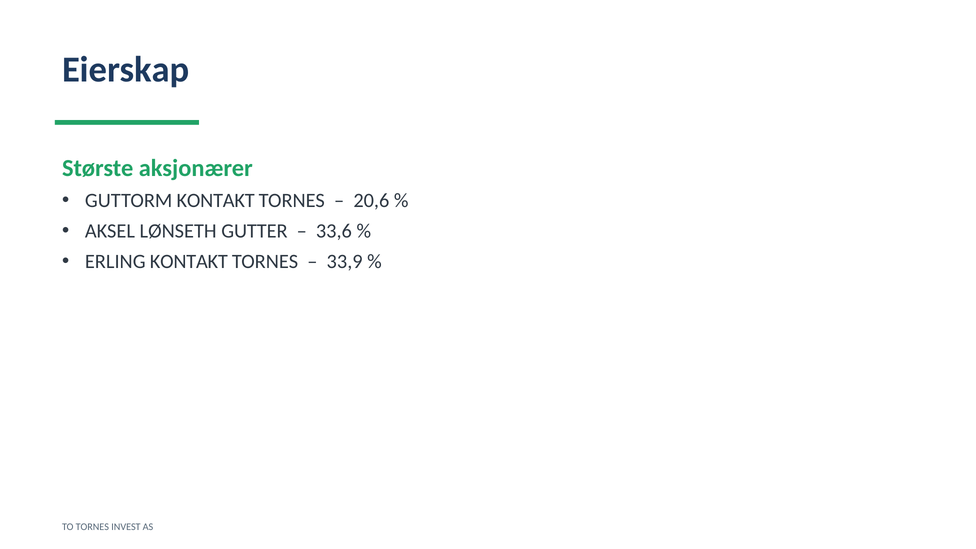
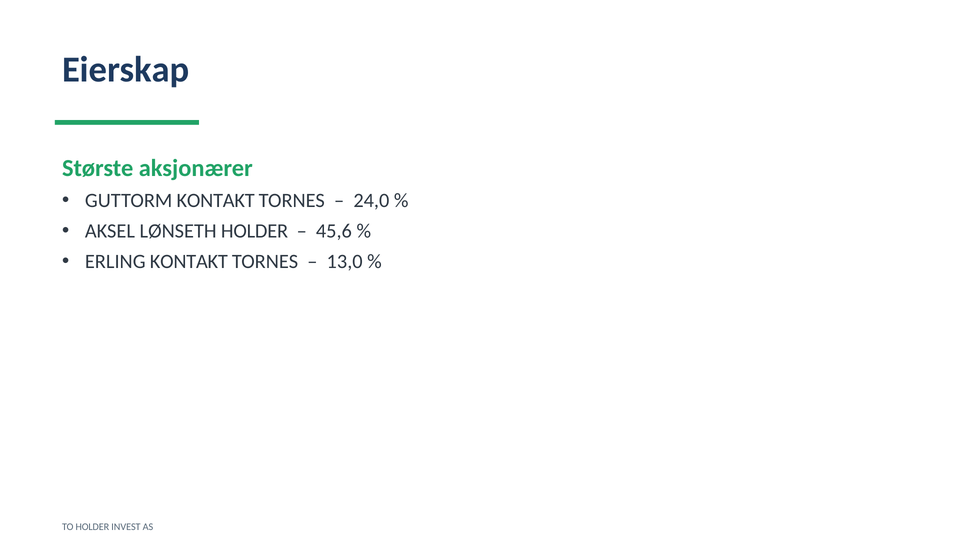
20,6: 20,6 -> 24,0
LØNSETH GUTTER: GUTTER -> HOLDER
33,6: 33,6 -> 45,6
33,9: 33,9 -> 13,0
TO TORNES: TORNES -> HOLDER
